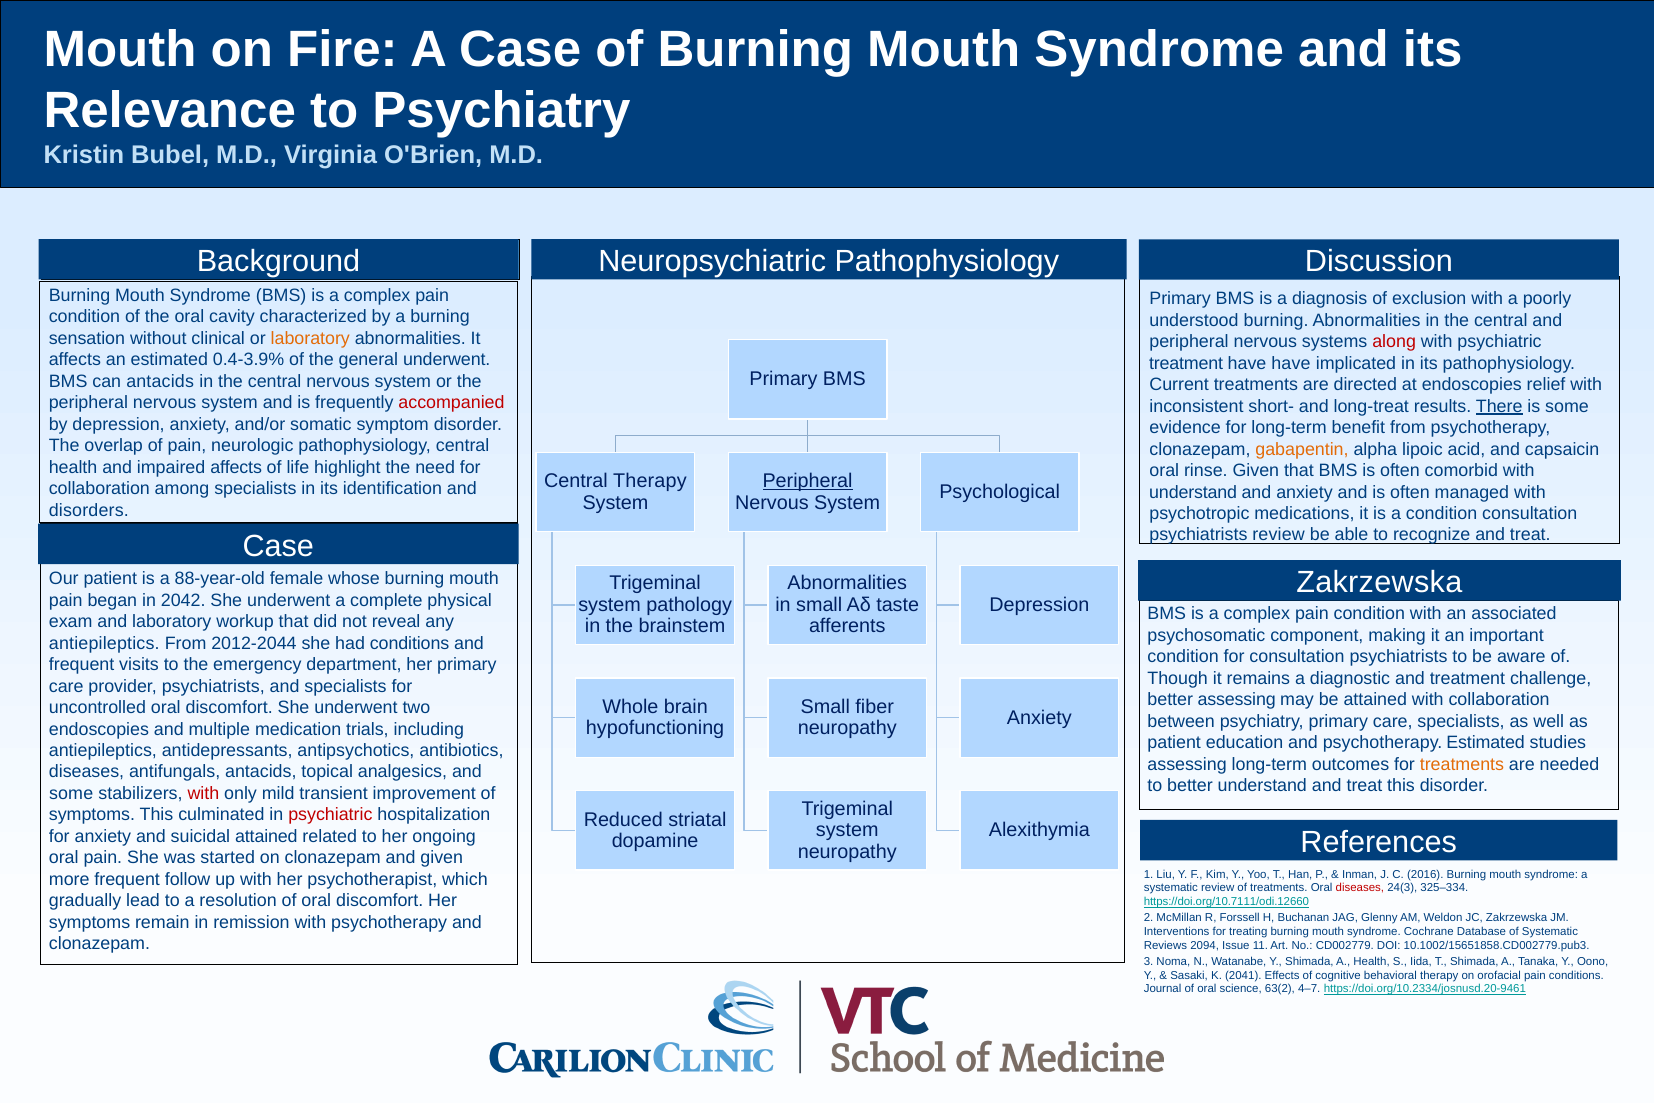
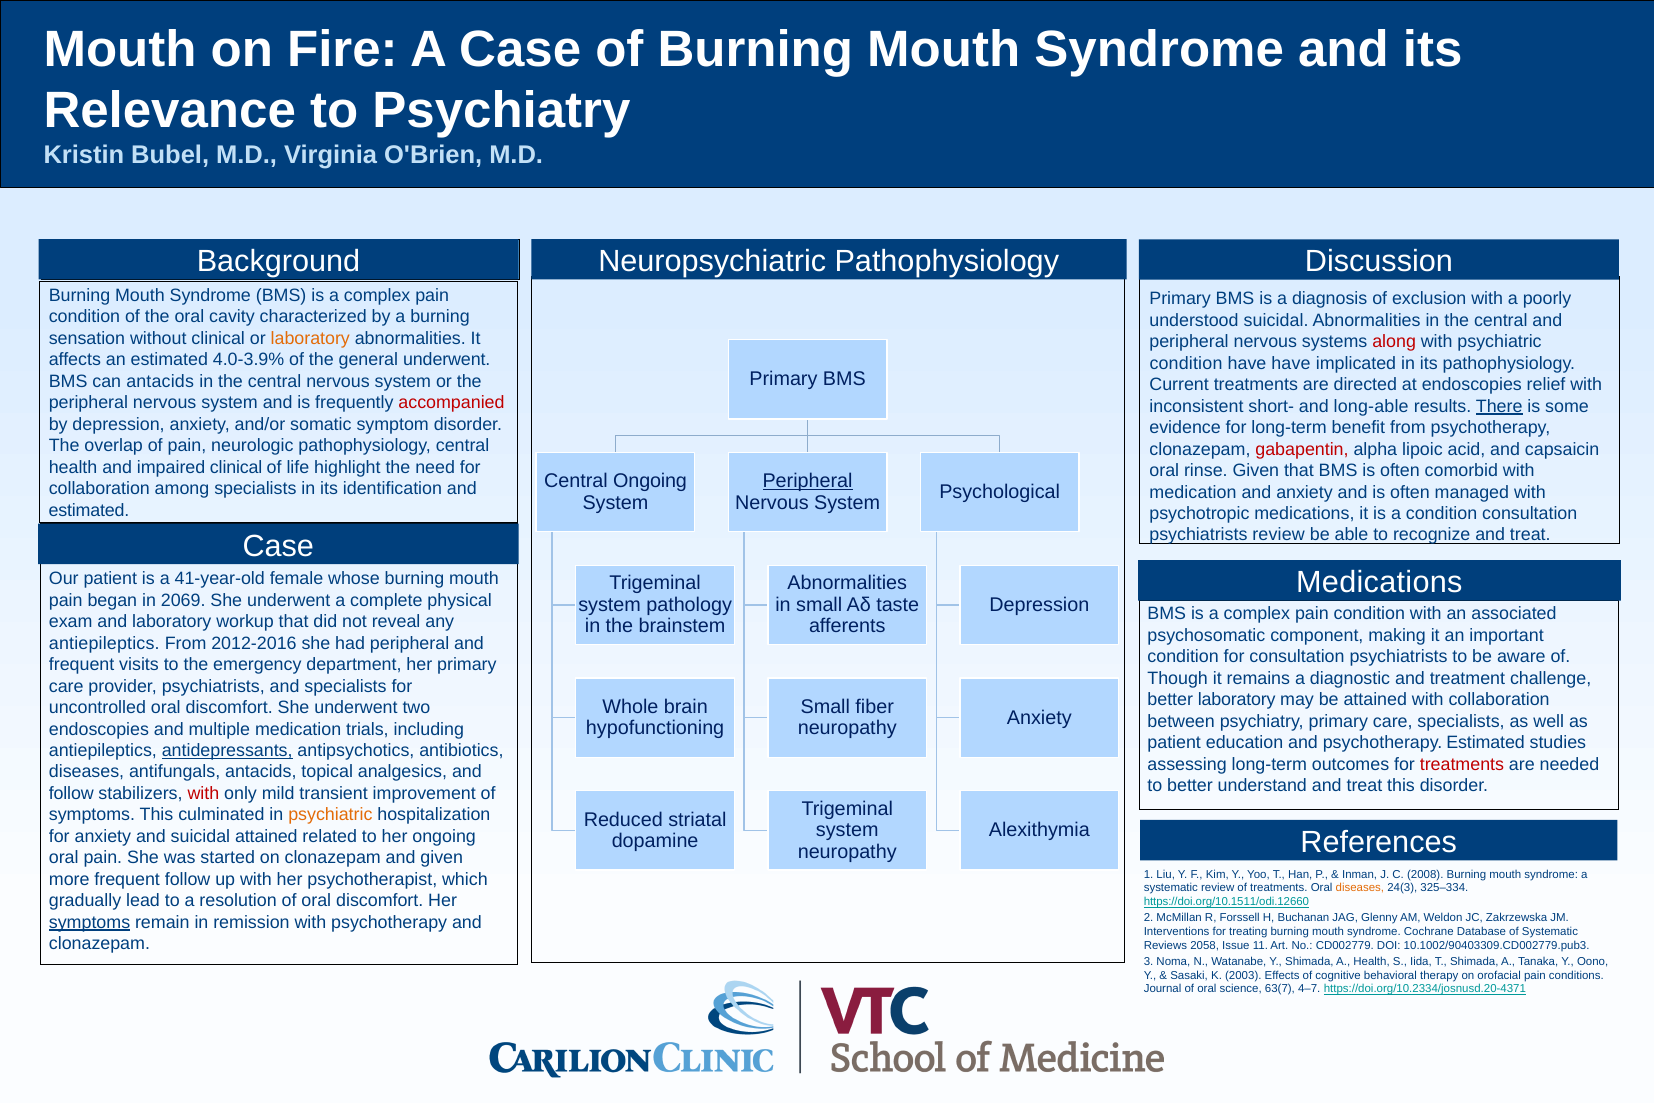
understood burning: burning -> suicidal
0.4-3.9%: 0.4-3.9% -> 4.0-3.9%
treatment at (1186, 363): treatment -> condition
long-treat: long-treat -> long-able
gabapentin colour: orange -> red
impaired affects: affects -> clinical
Central Therapy: Therapy -> Ongoing
understand at (1193, 492): understand -> medication
disorders at (89, 510): disorders -> estimated
Zakrzewska at (1379, 582): Zakrzewska -> Medications
88-year-old: 88-year-old -> 41-year-old
2042: 2042 -> 2069
2012-2044: 2012-2044 -> 2012-2016
had conditions: conditions -> peripheral
better assessing: assessing -> laboratory
antidepressants underline: none -> present
treatments at (1462, 764) colour: orange -> red
some at (71, 793): some -> follow
psychiatric at (330, 815) colour: red -> orange
2016: 2016 -> 2008
diseases at (1360, 888) colour: red -> orange
https://doi.org/10.7111/odi.12660: https://doi.org/10.7111/odi.12660 -> https://doi.org/10.1511/odi.12660
symptoms at (90, 922) underline: none -> present
2094: 2094 -> 2058
10.1002/15651858.CD002779.pub3: 10.1002/15651858.CD002779.pub3 -> 10.1002/90403309.CD002779.pub3
2041: 2041 -> 2003
63(2: 63(2 -> 63(7
https://doi.org/10.2334/josnusd.20-9461: https://doi.org/10.2334/josnusd.20-9461 -> https://doi.org/10.2334/josnusd.20-4371
